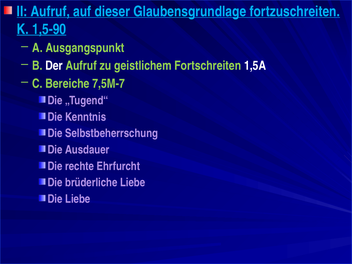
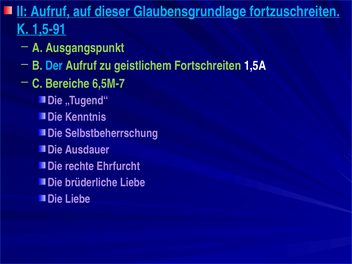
1,5-90: 1,5-90 -> 1,5-91
Der colour: white -> light blue
7,5M-7: 7,5M-7 -> 6,5M-7
